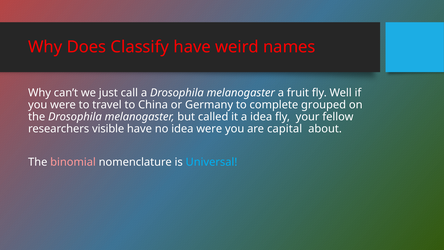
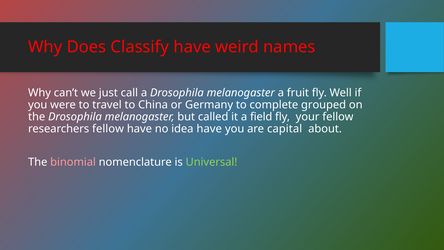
a idea: idea -> field
researchers visible: visible -> fellow
idea were: were -> have
Universal colour: light blue -> light green
